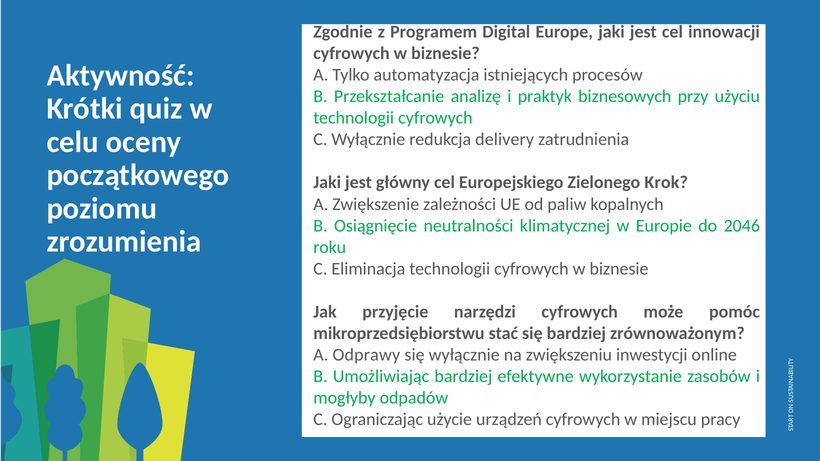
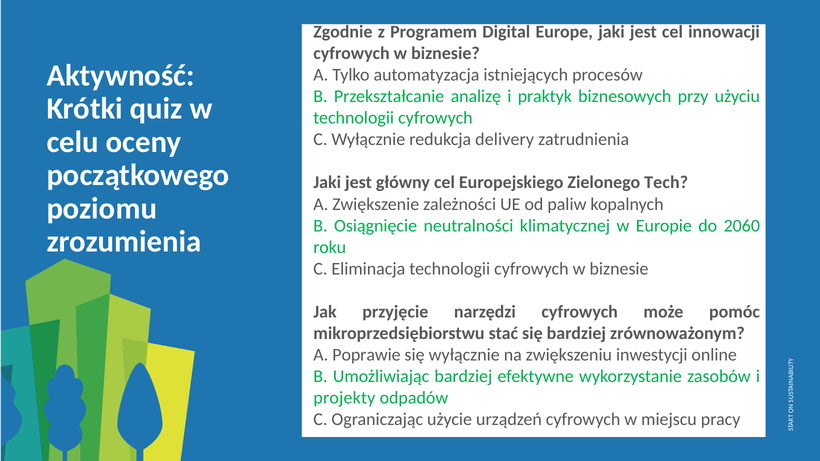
Krok: Krok -> Tech
2046: 2046 -> 2060
Odprawy: Odprawy -> Poprawie
mogłyby: mogłyby -> projekty
